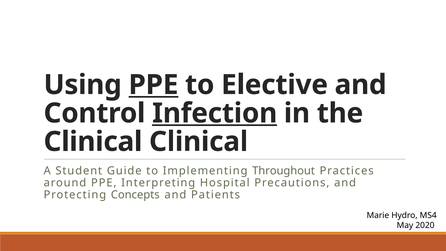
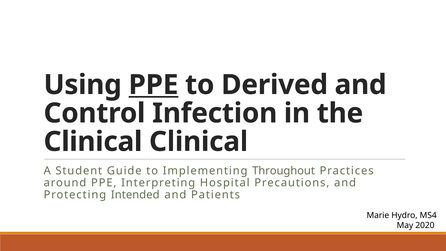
Elective: Elective -> Derived
Infection underline: present -> none
Concepts: Concepts -> Intended
